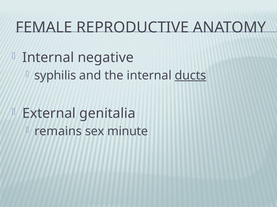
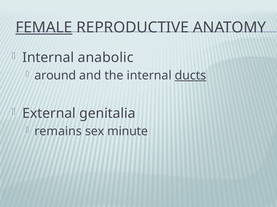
FEMALE underline: none -> present
negative: negative -> anabolic
syphilis: syphilis -> around
